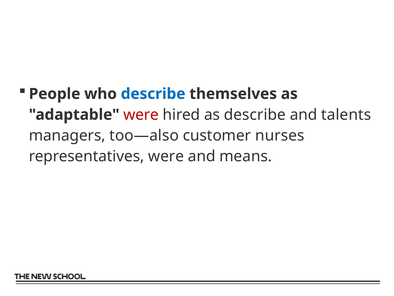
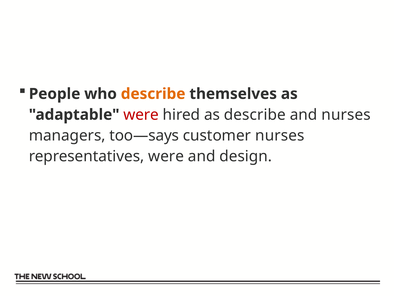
describe at (153, 94) colour: blue -> orange
and talents: talents -> nurses
too—also: too—also -> too—says
means: means -> design
